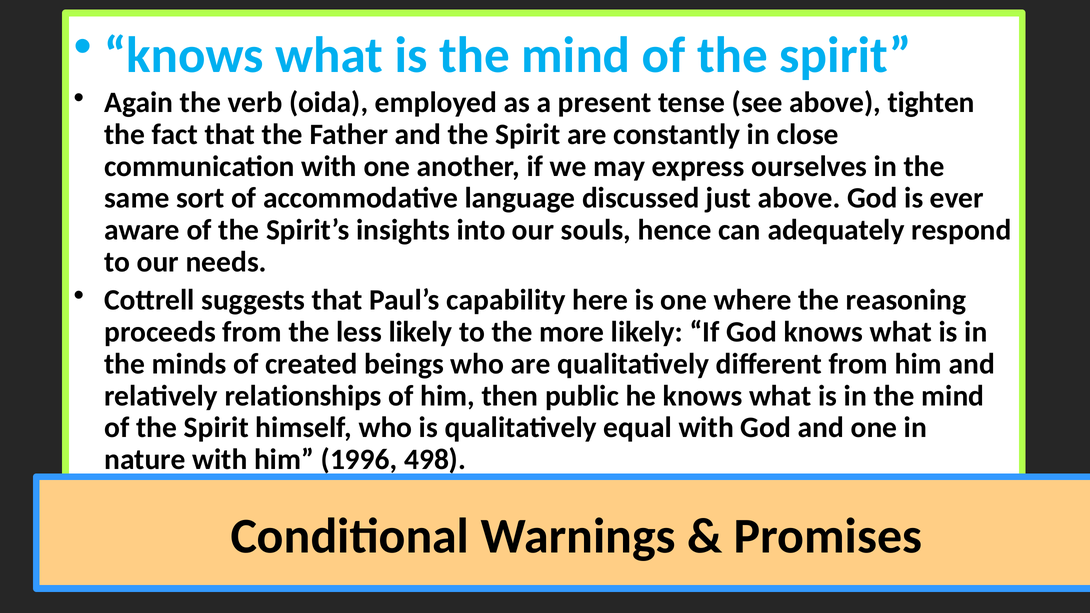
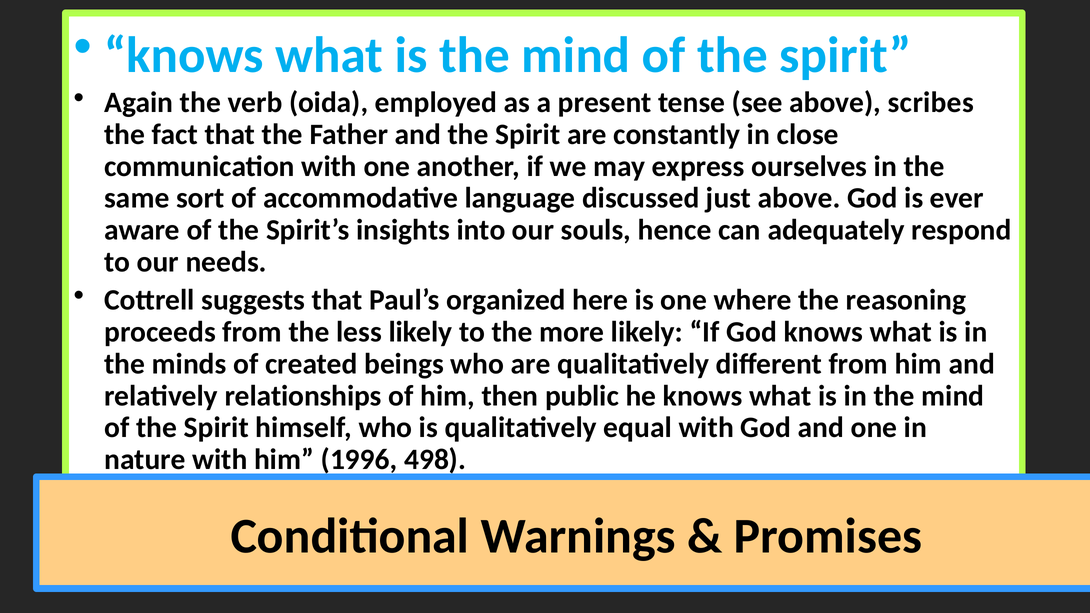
tighten: tighten -> scribes
capability: capability -> organized
